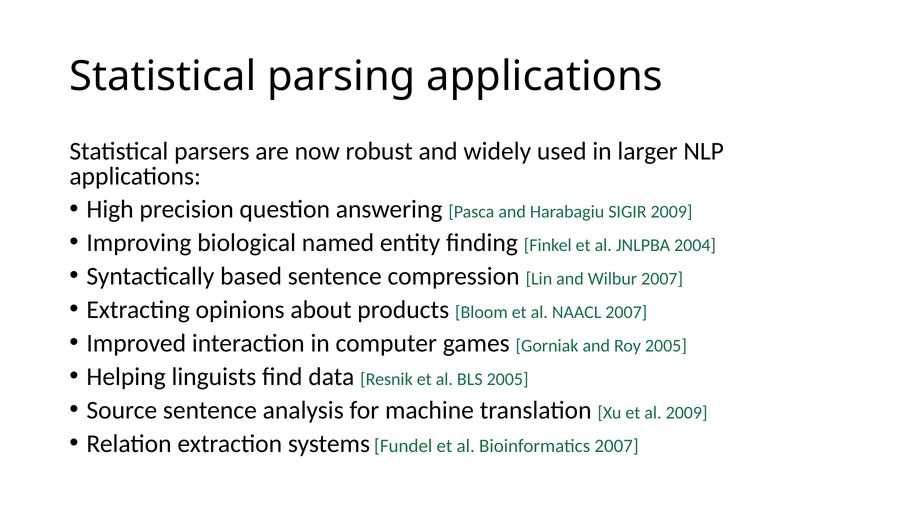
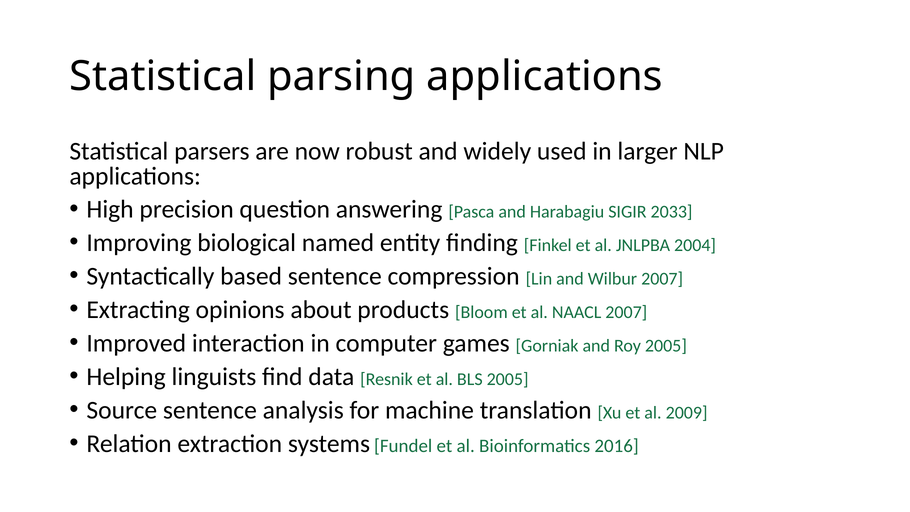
SIGIR 2009: 2009 -> 2033
Bioinformatics 2007: 2007 -> 2016
